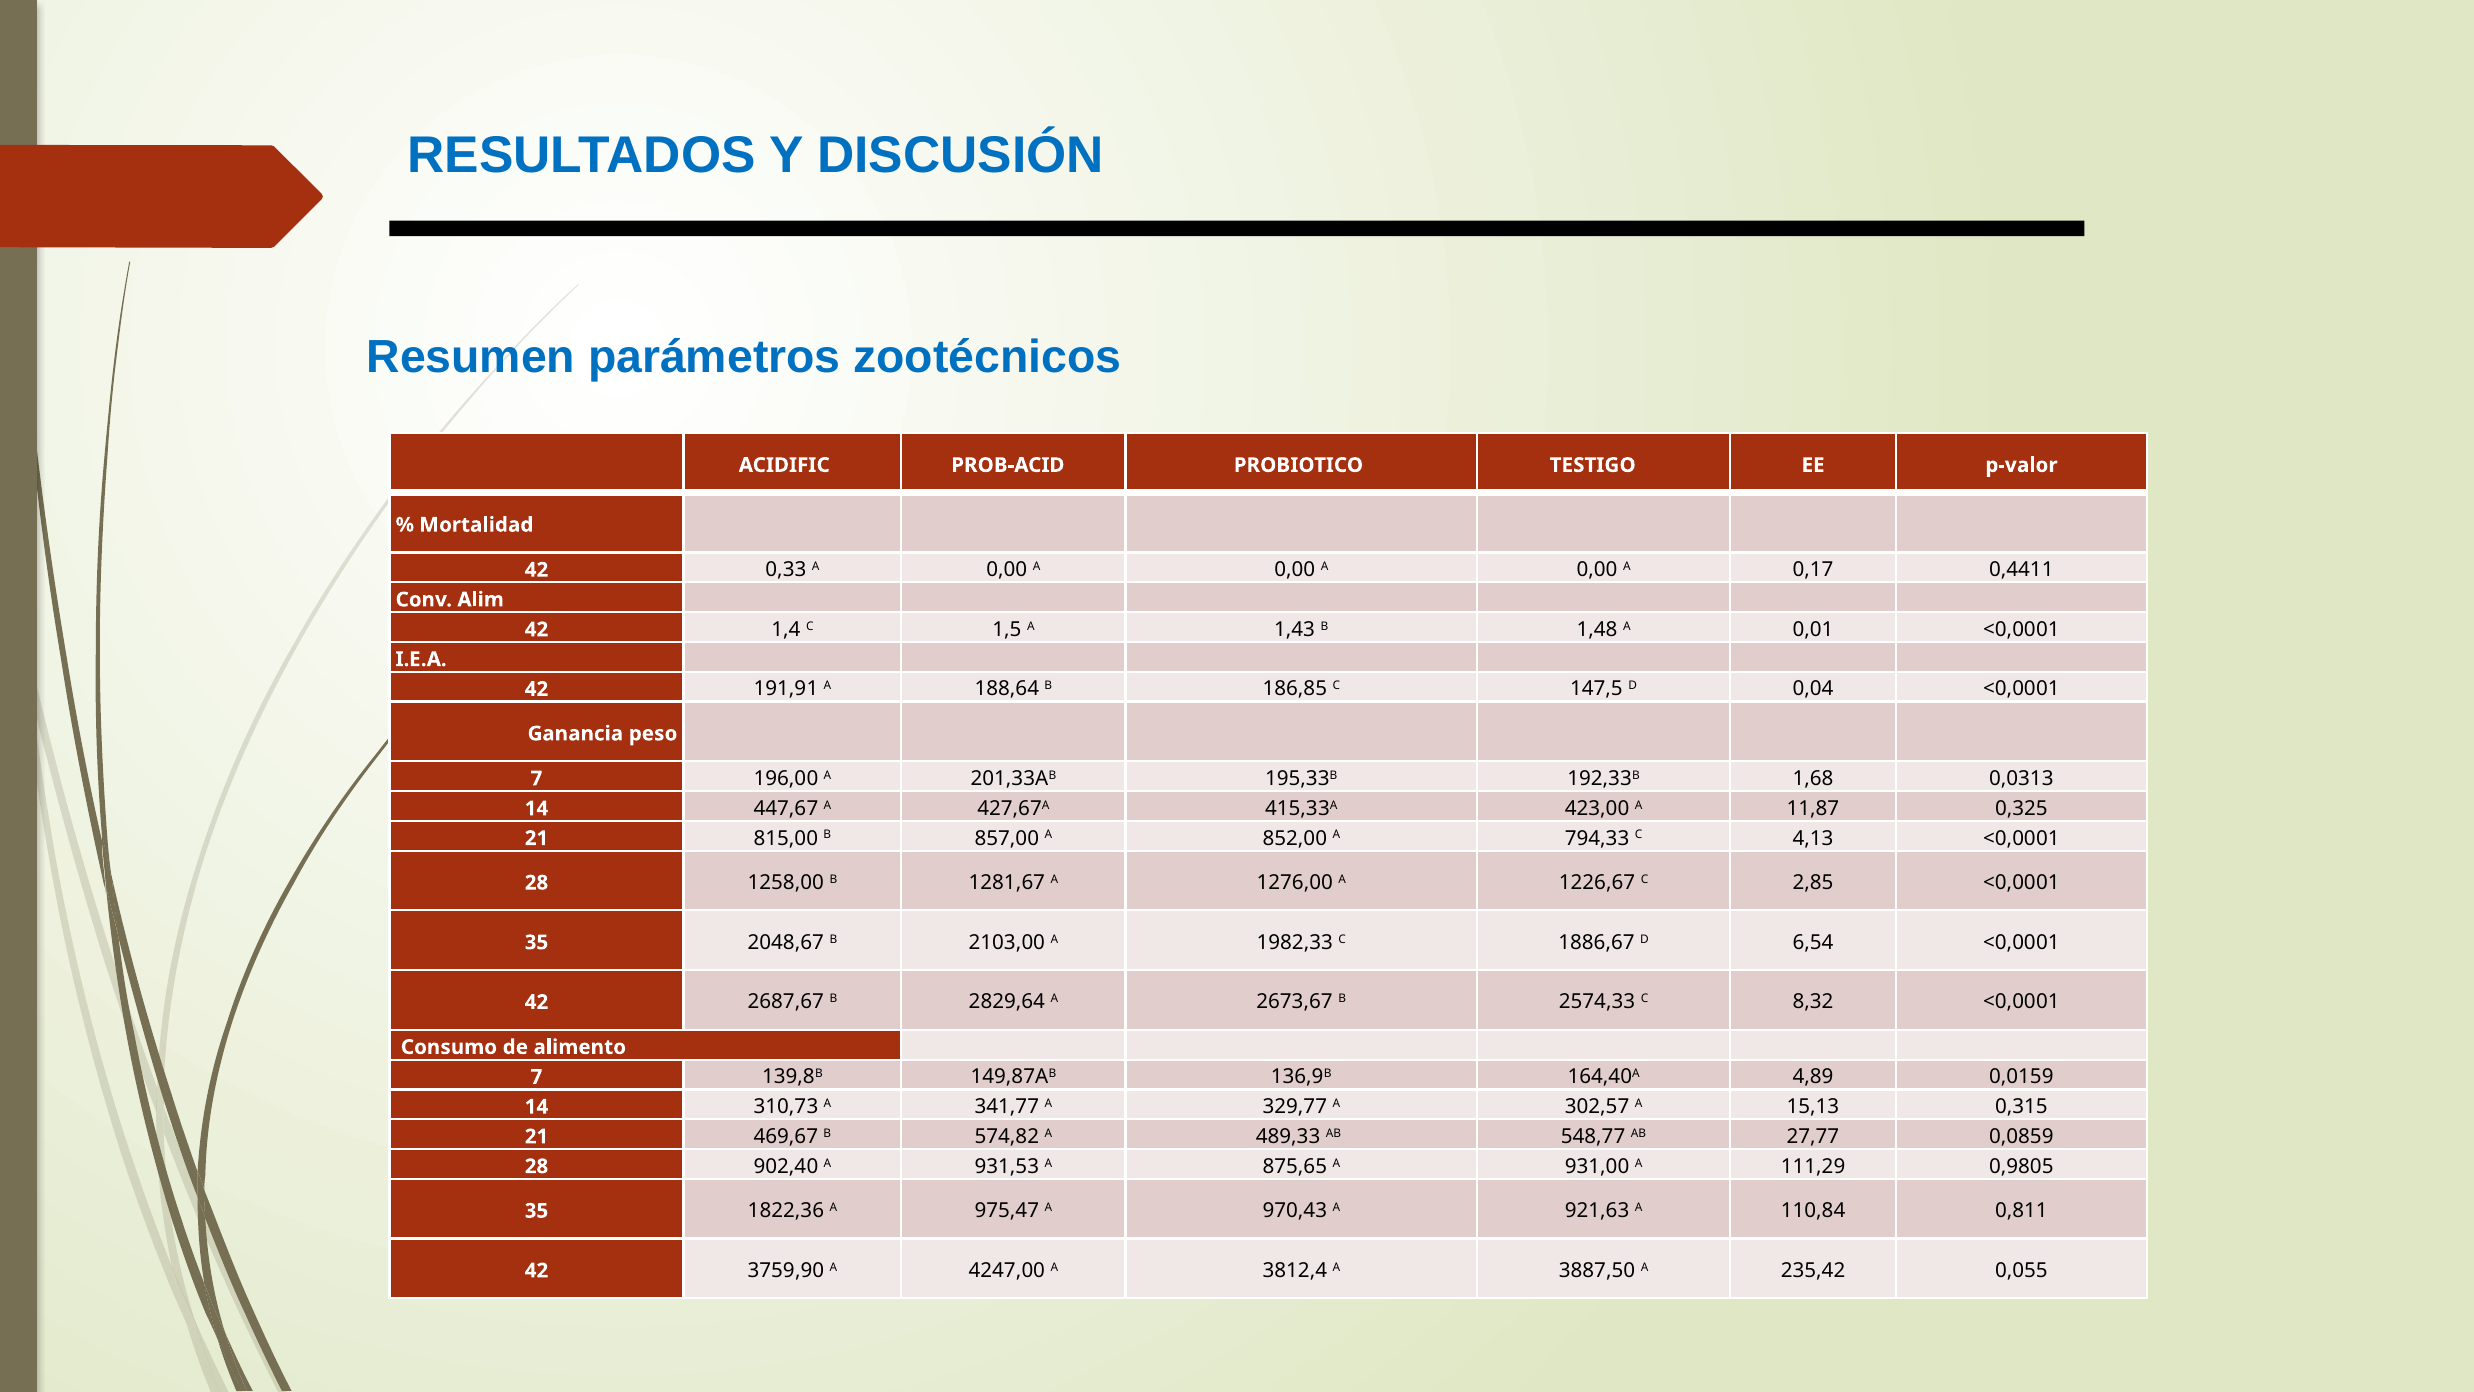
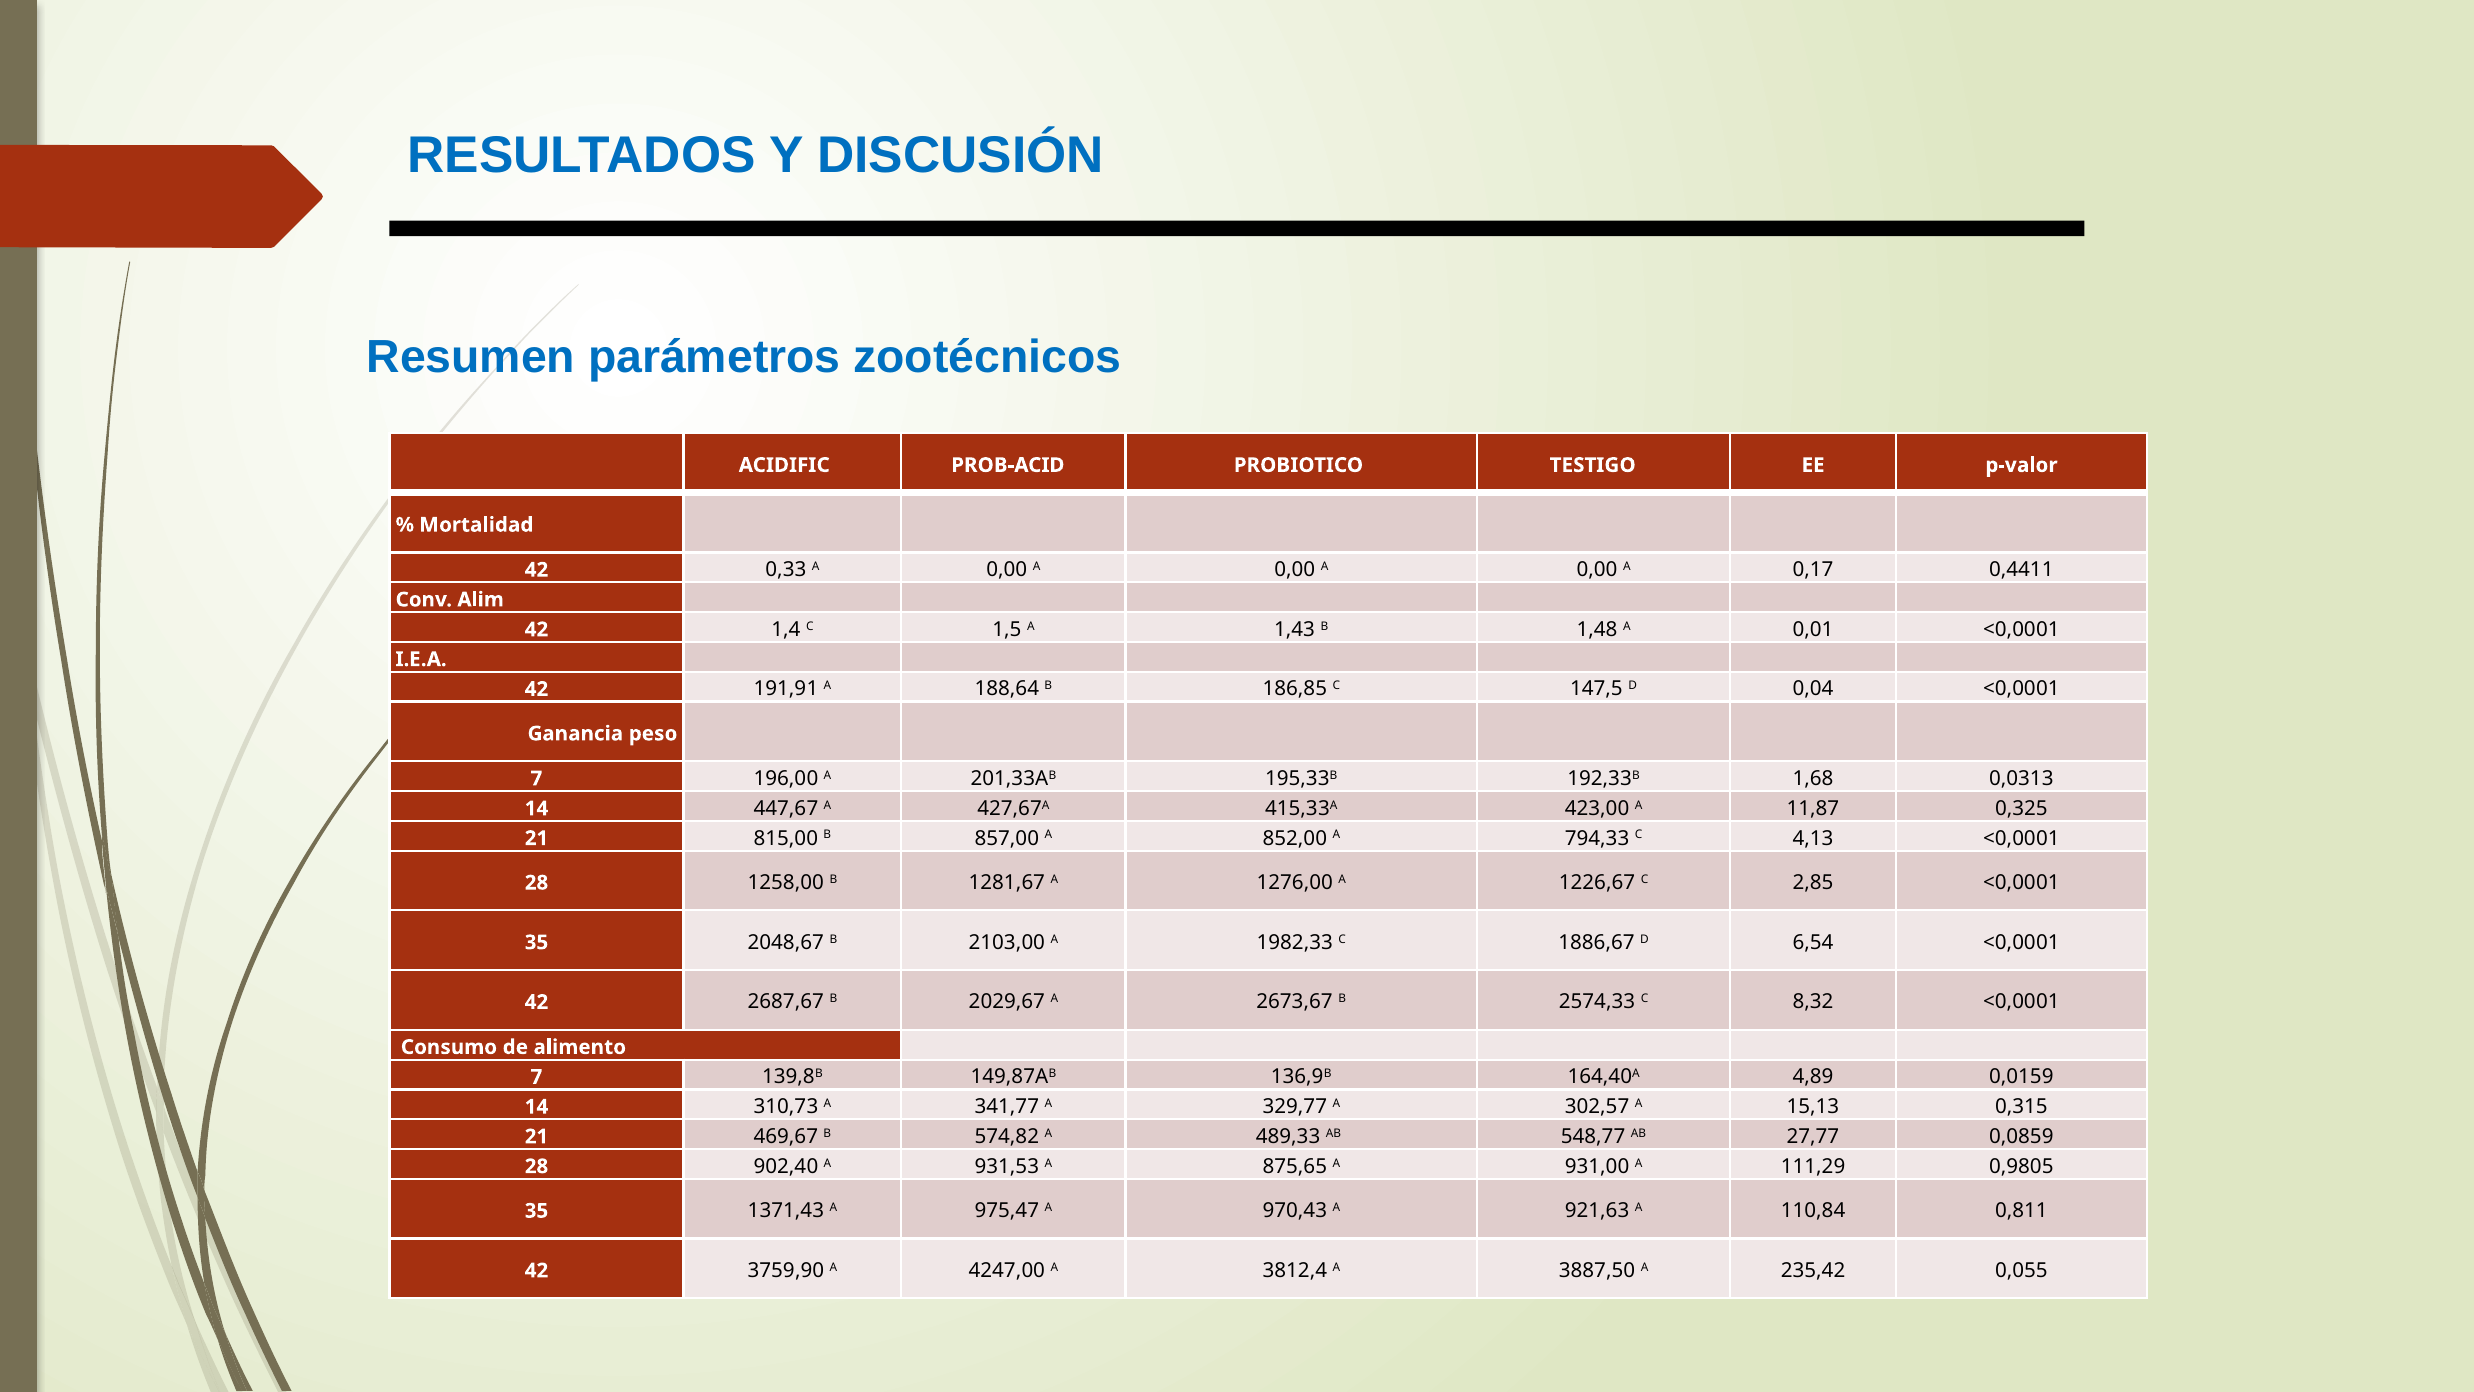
2829,64: 2829,64 -> 2029,67
1822,36: 1822,36 -> 1371,43
